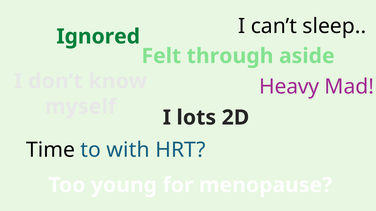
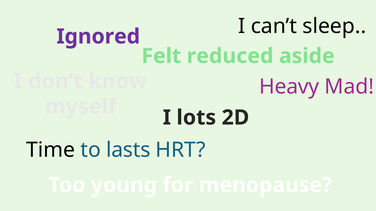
Ignored colour: green -> purple
through: through -> reduced
with: with -> lasts
